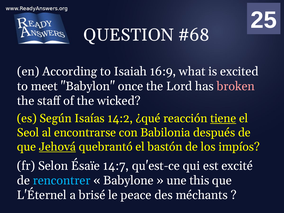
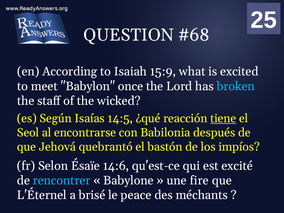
16:9: 16:9 -> 15:9
broken colour: pink -> light blue
14:2: 14:2 -> 14:5
Jehová underline: present -> none
14:7: 14:7 -> 14:6
this: this -> fire
